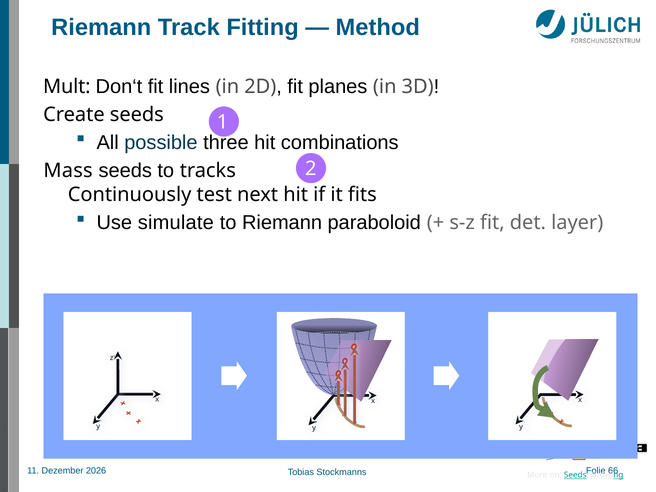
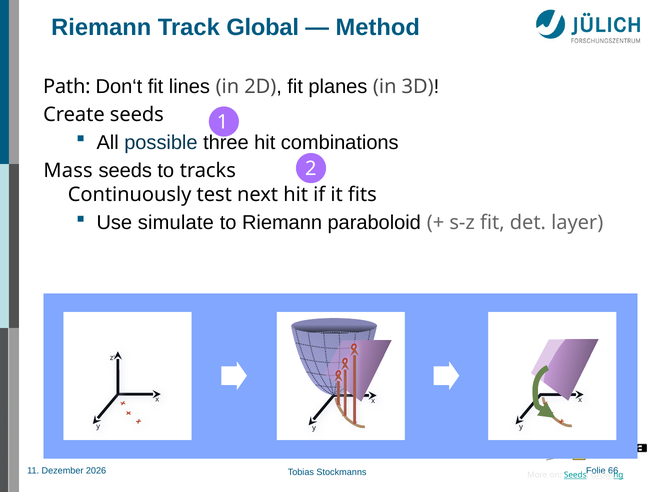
Fitting: Fitting -> Global
Mult: Mult -> Path
